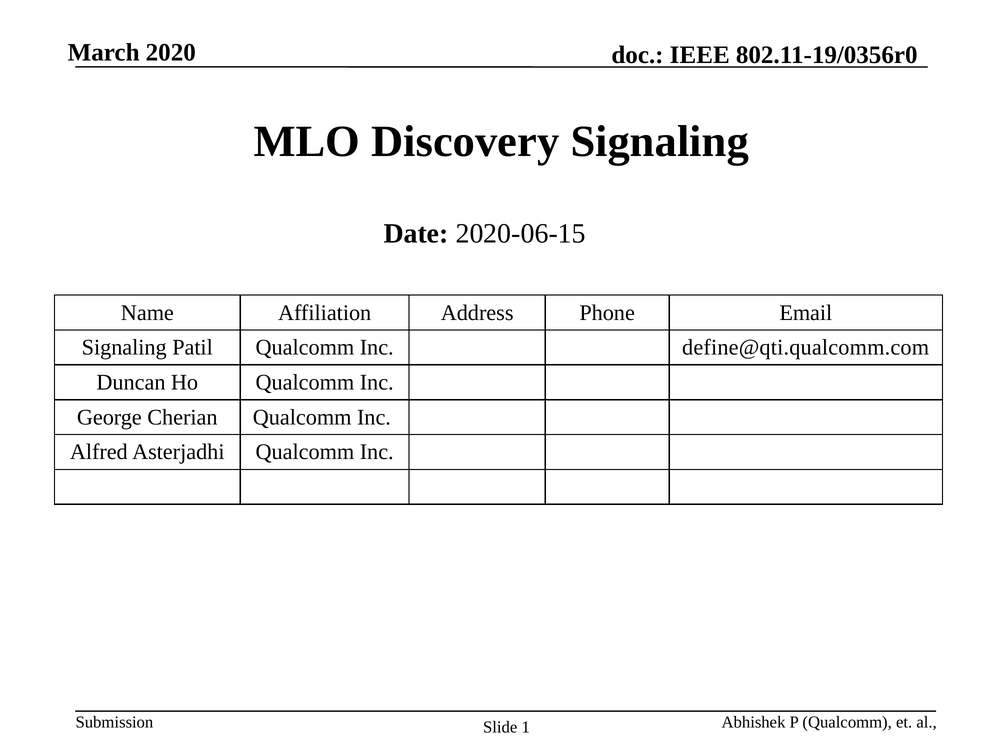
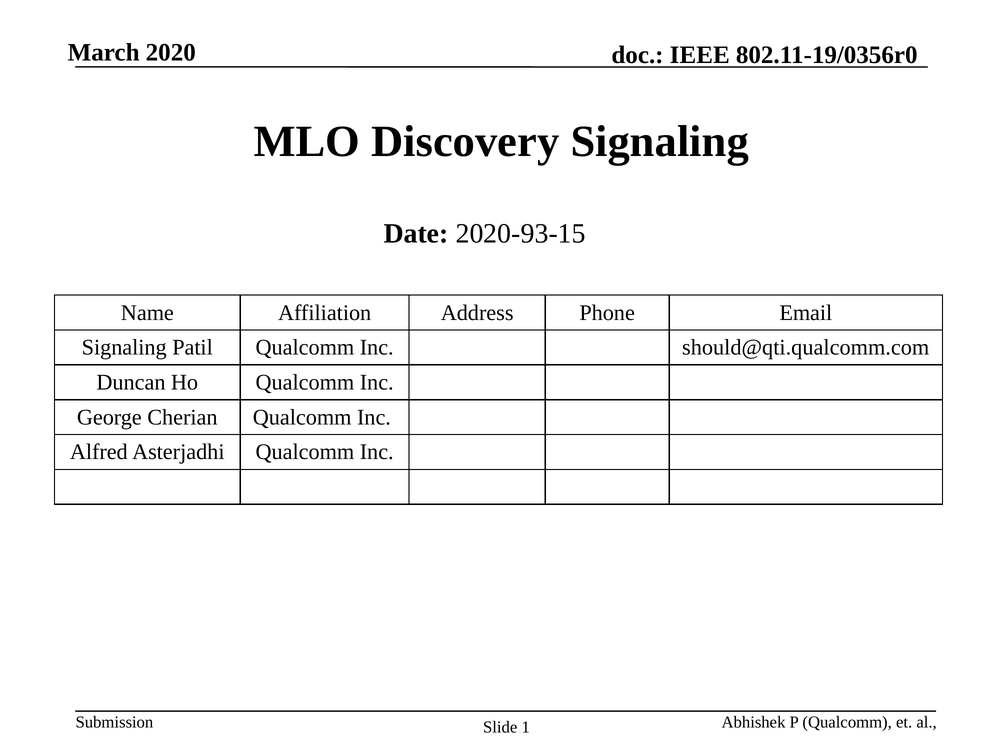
2020-06-15: 2020-06-15 -> 2020-93-15
define@qti.qualcomm.com: define@qti.qualcomm.com -> should@qti.qualcomm.com
